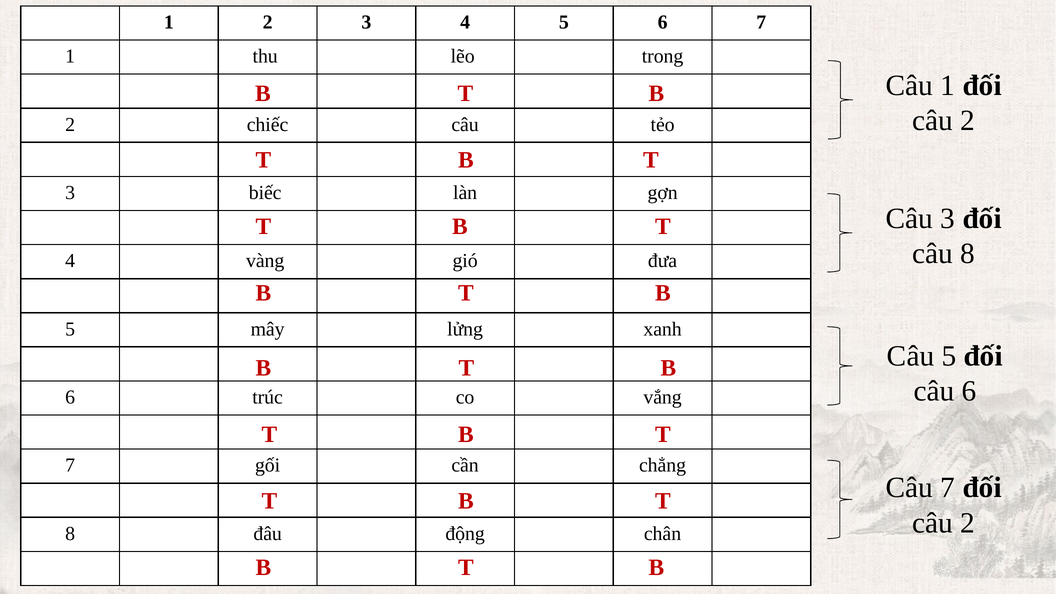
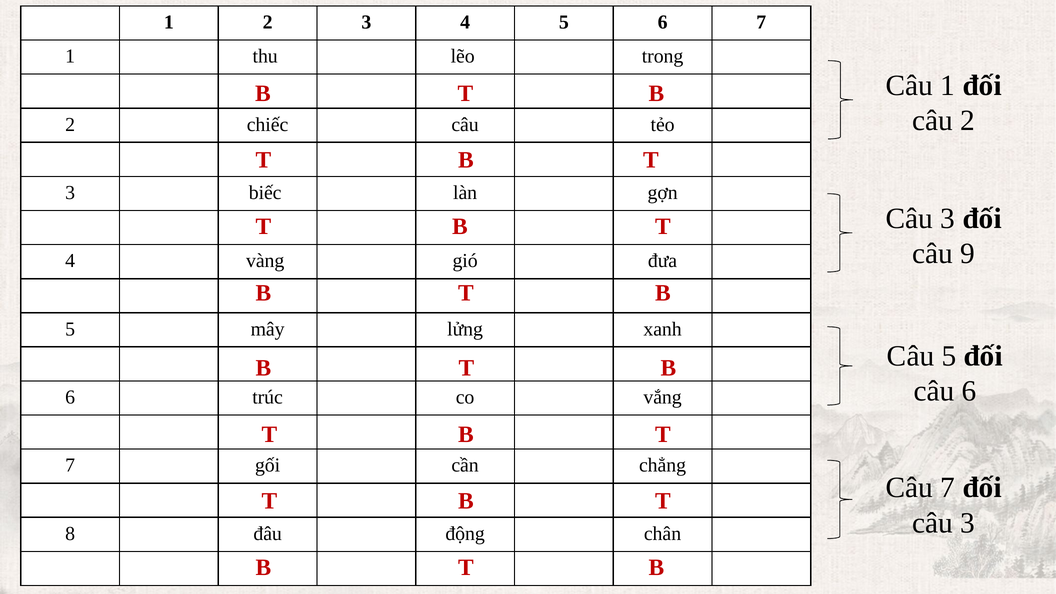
câu 8: 8 -> 9
2 at (968, 523): 2 -> 3
